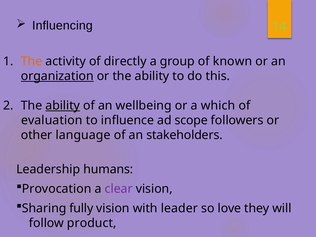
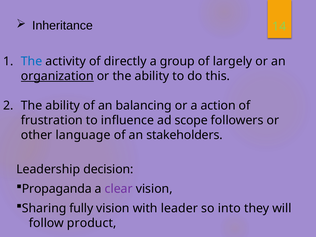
Influencing: Influencing -> Inheritance
The at (32, 61) colour: orange -> blue
known: known -> largely
ability at (63, 106) underline: present -> none
wellbeing: wellbeing -> balancing
which: which -> action
evaluation: evaluation -> frustration
humans: humans -> decision
Provocation: Provocation -> Propaganda
love: love -> into
